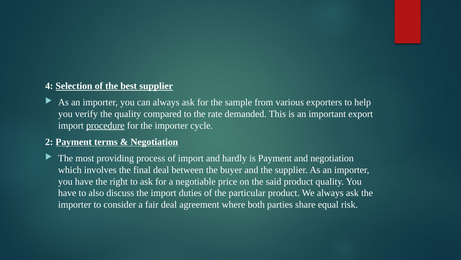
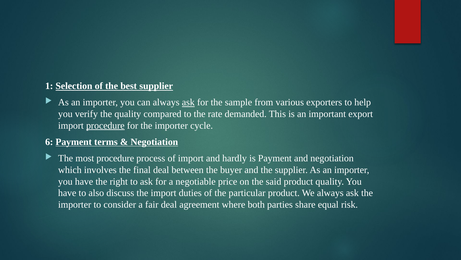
4: 4 -> 1
ask at (188, 102) underline: none -> present
2: 2 -> 6
most providing: providing -> procedure
